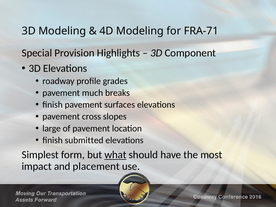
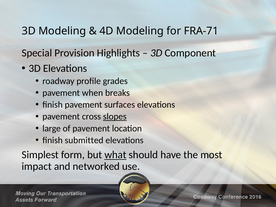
much: much -> when
slopes underline: none -> present
placement: placement -> networked
